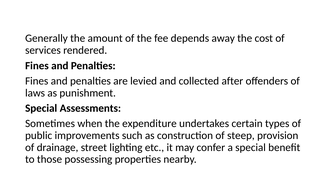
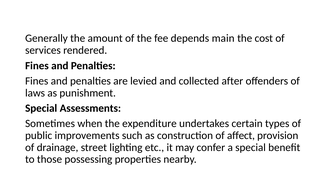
away: away -> main
steep: steep -> affect
